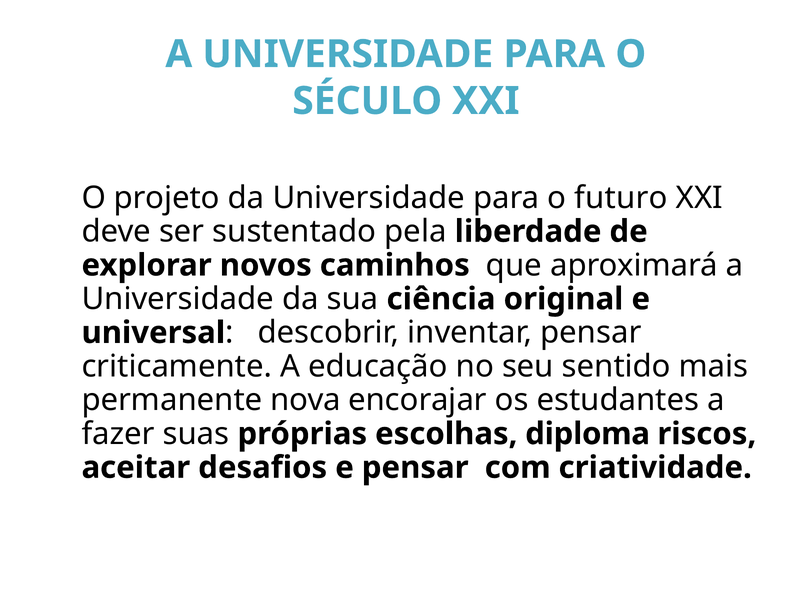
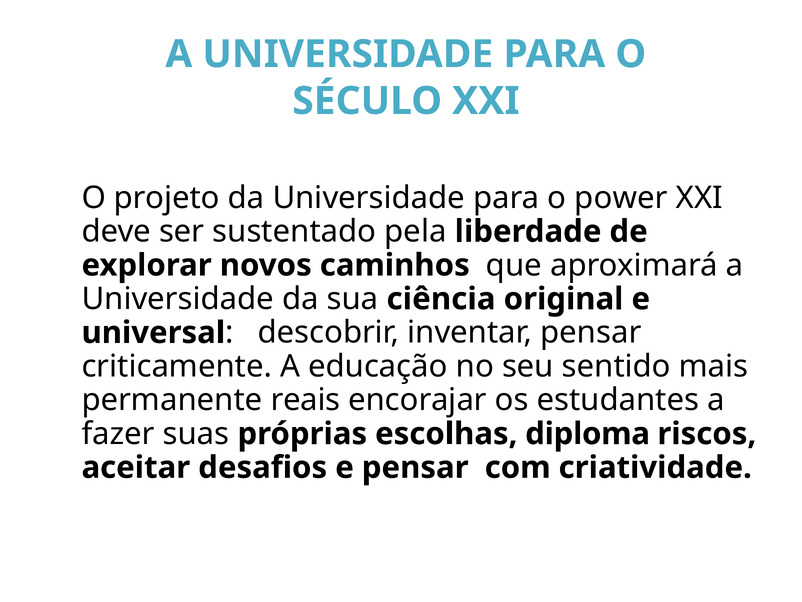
futuro: futuro -> power
nova: nova -> reais
